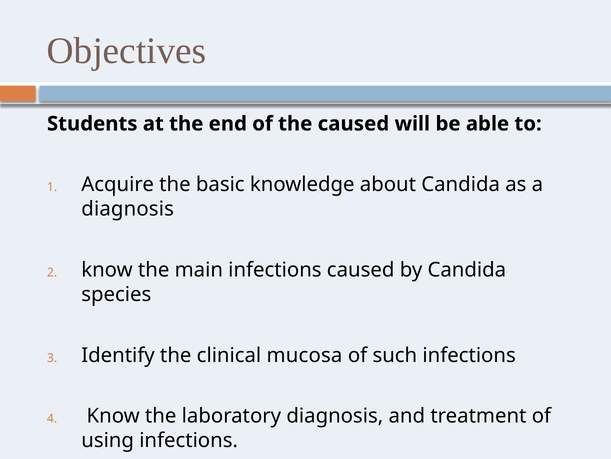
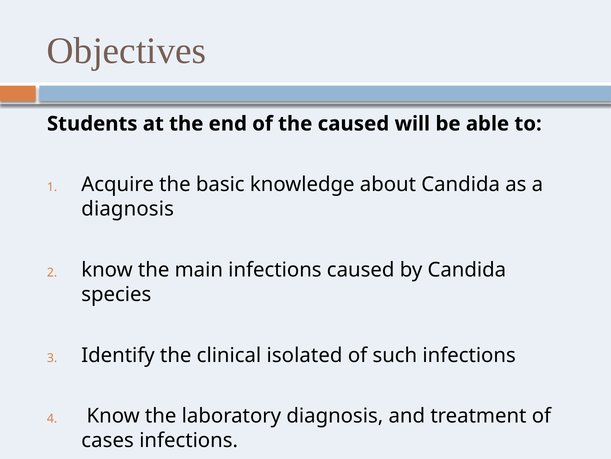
mucosa: mucosa -> isolated
using: using -> cases
